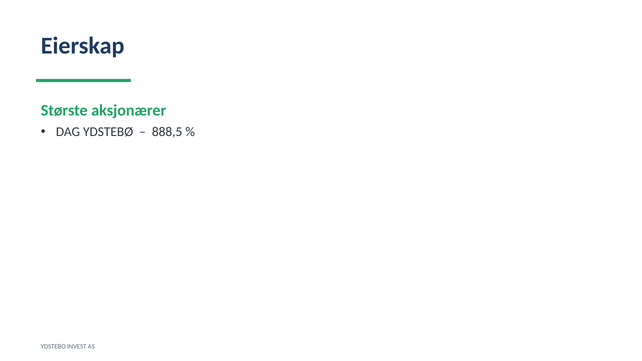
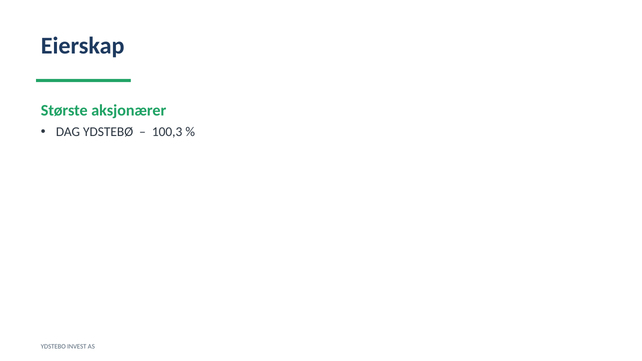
888,5: 888,5 -> 100,3
